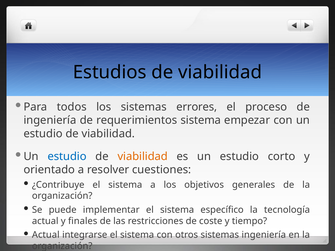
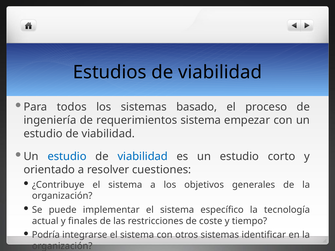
errores: errores -> basado
viabilidad at (143, 157) colour: orange -> blue
Actual at (46, 235): Actual -> Podría
sistemas ingeniería: ingeniería -> identificar
